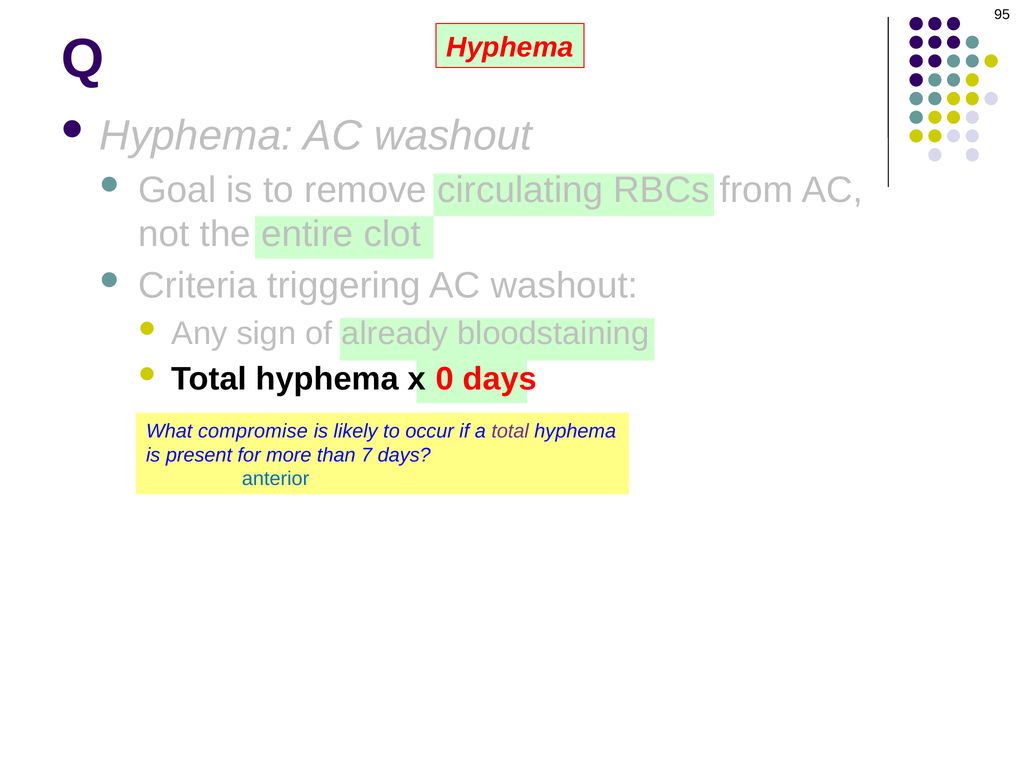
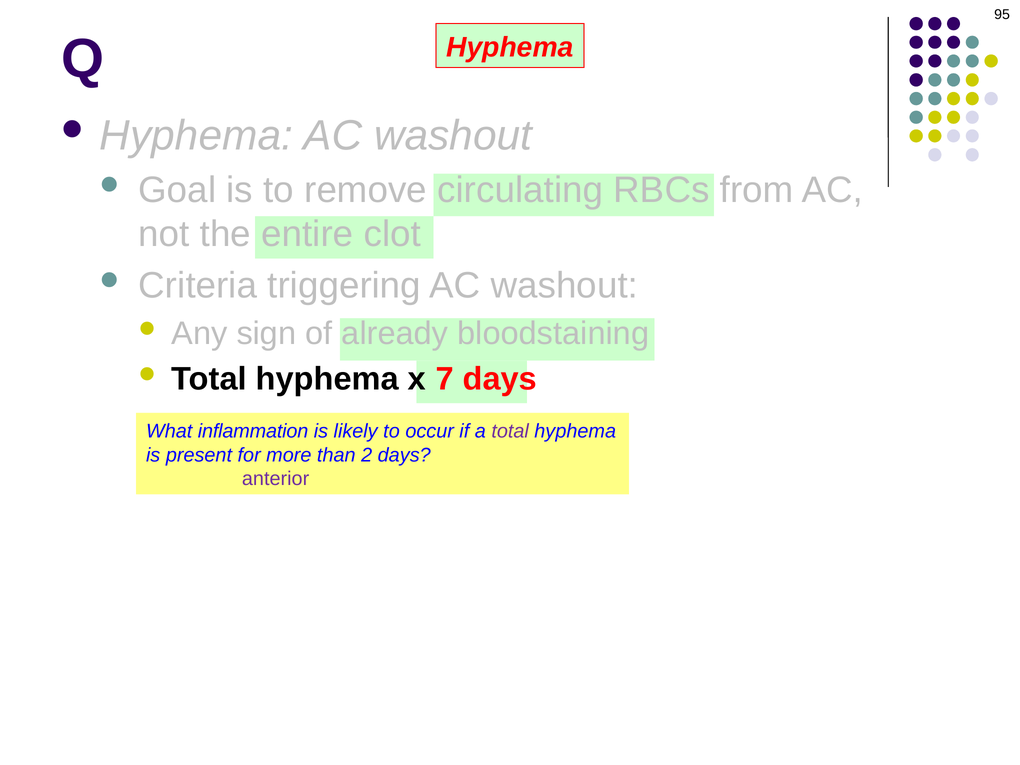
0: 0 -> 7
compromise: compromise -> inflammation
7: 7 -> 2
anterior colour: blue -> purple
